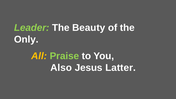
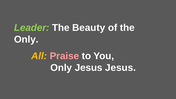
Praise colour: light green -> pink
Also at (61, 68): Also -> Only
Jesus Latter: Latter -> Jesus
